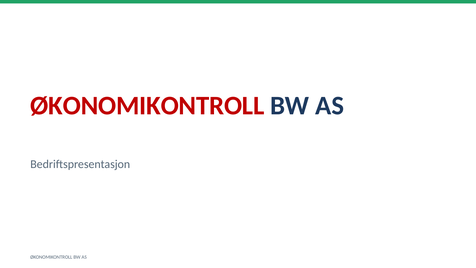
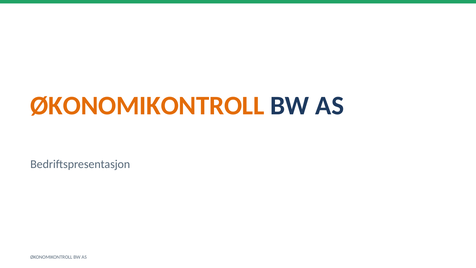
ØKONOMIKONTROLL at (147, 106) colour: red -> orange
